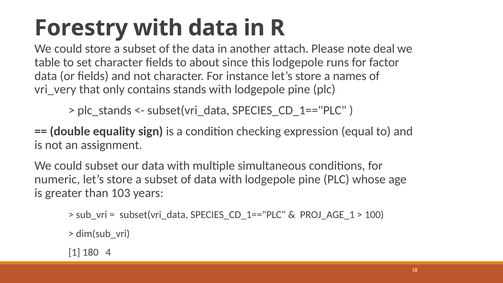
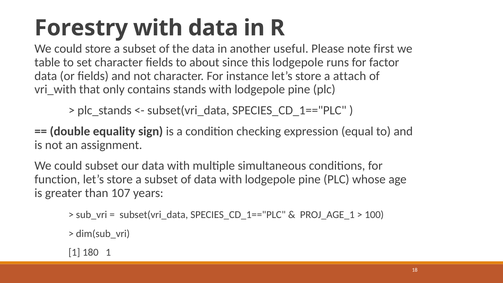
attach: attach -> useful
deal: deal -> first
names: names -> attach
vri_very: vri_very -> vri_with
numeric: numeric -> function
103: 103 -> 107
180 4: 4 -> 1
